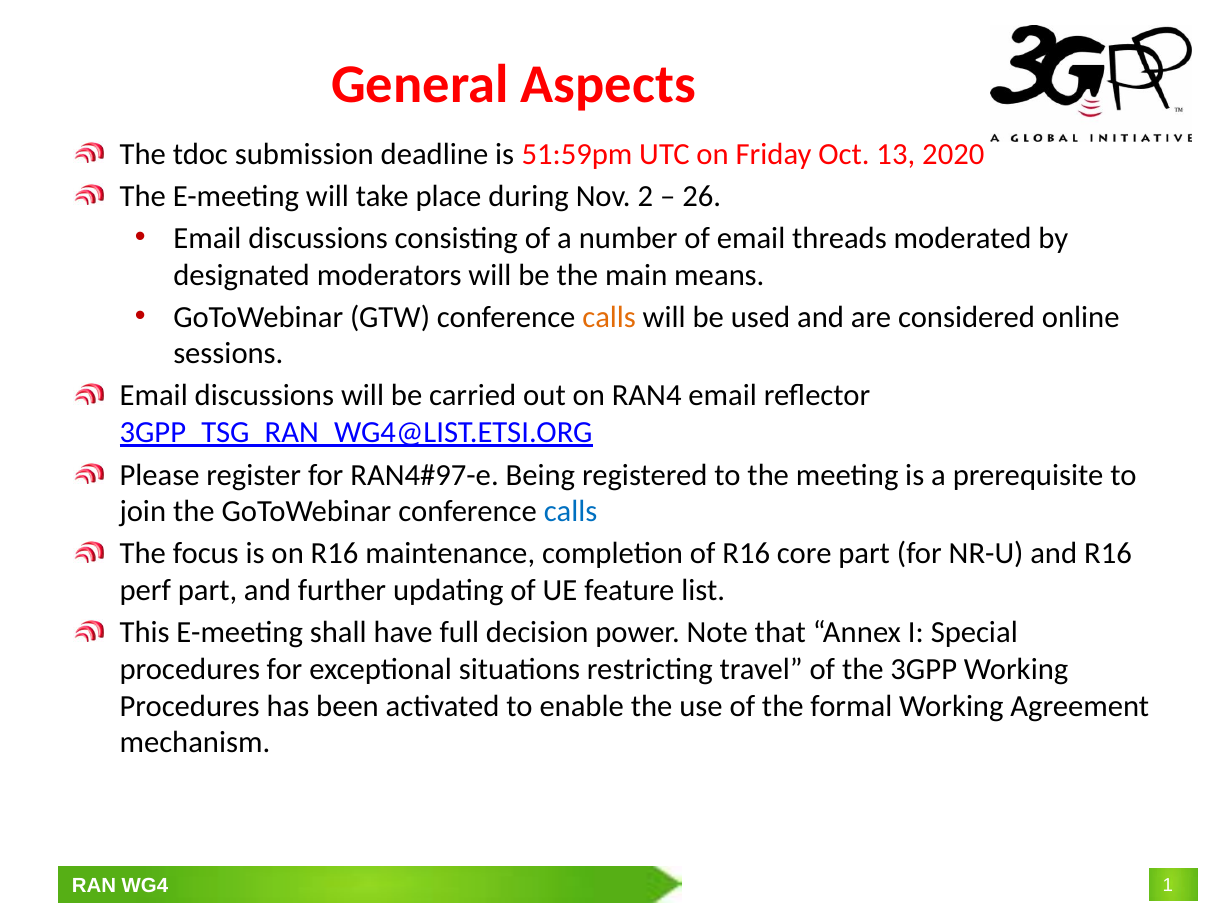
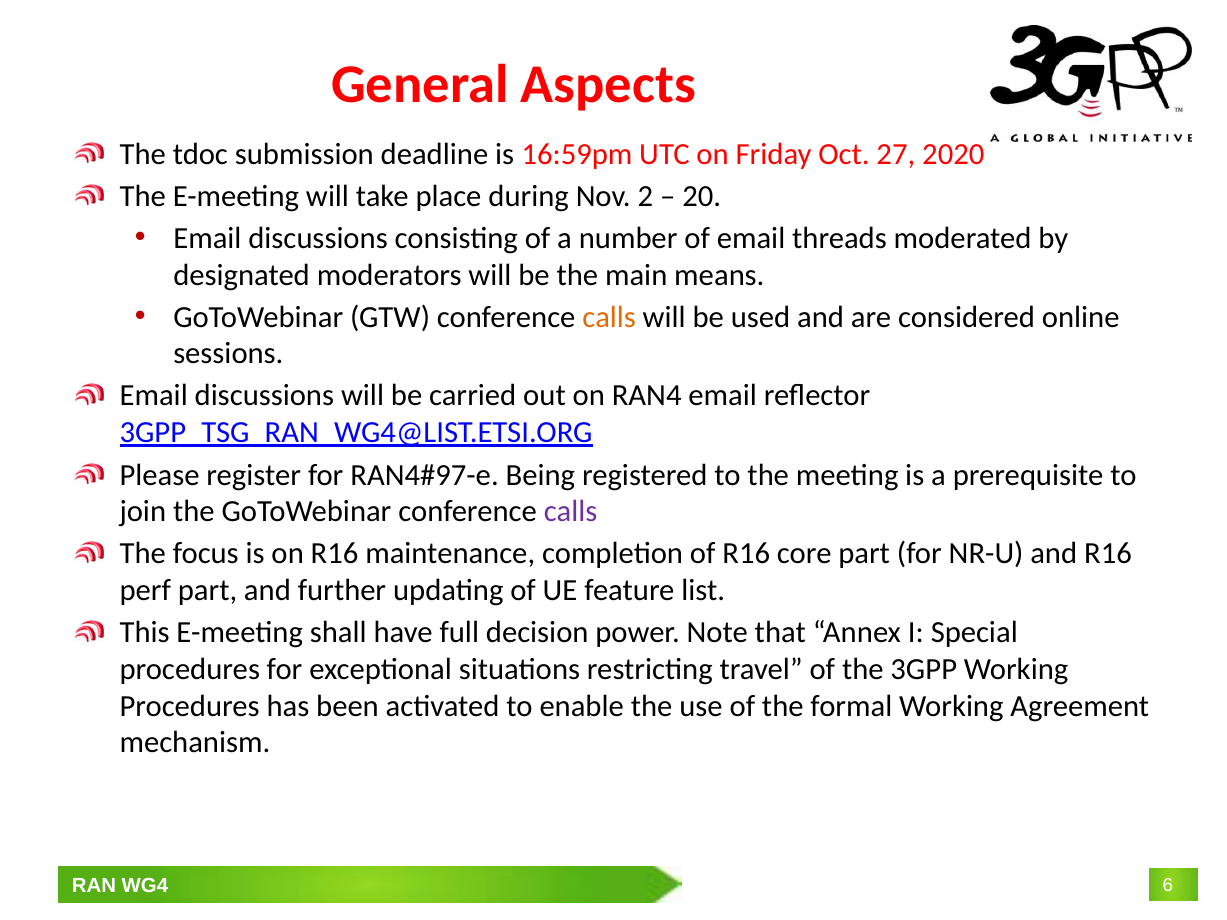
51:59pm: 51:59pm -> 16:59pm
13: 13 -> 27
26: 26 -> 20
calls at (571, 512) colour: blue -> purple
1: 1 -> 6
